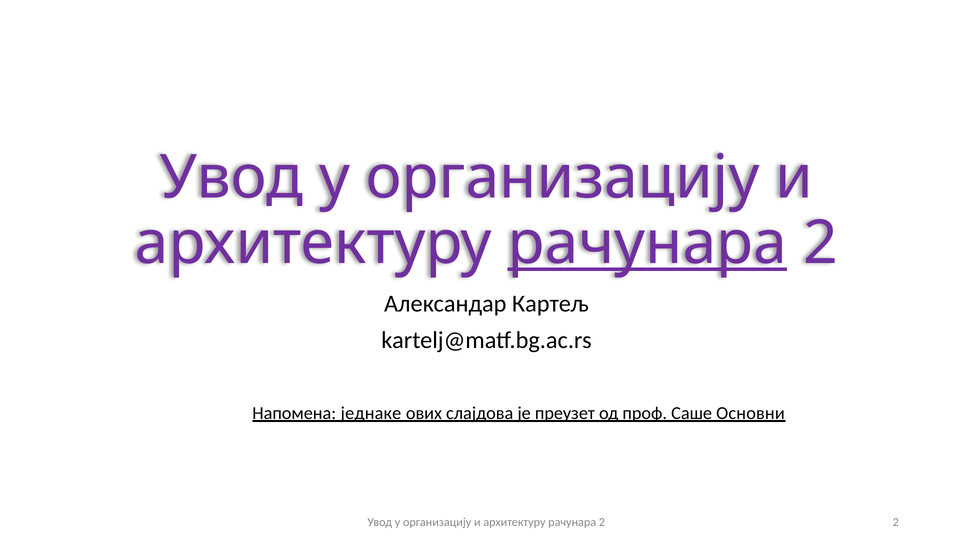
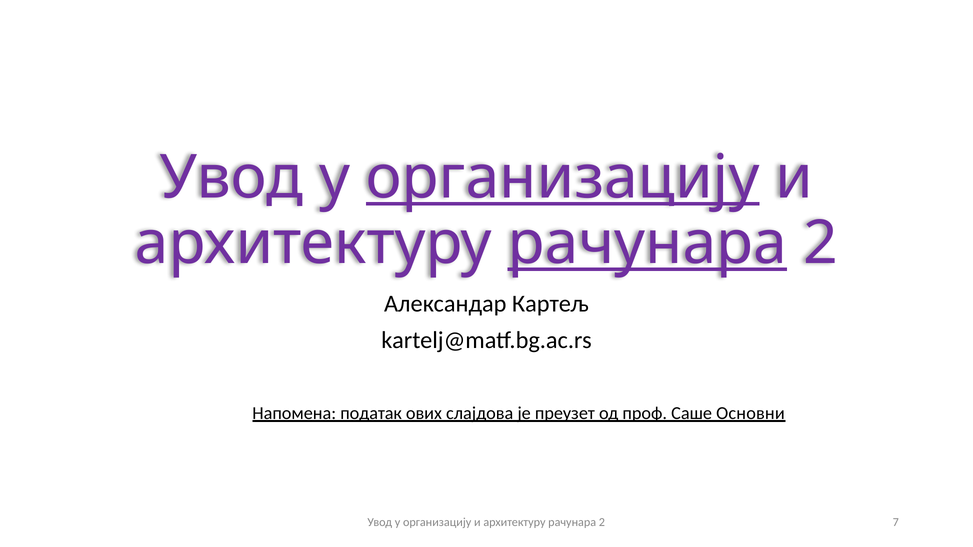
организацију at (563, 178) underline: none -> present
једнаке: једнаке -> податак
2 2: 2 -> 7
